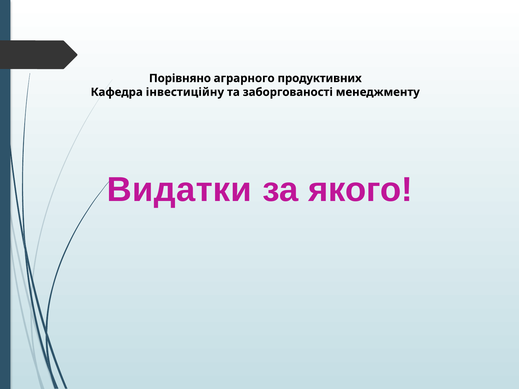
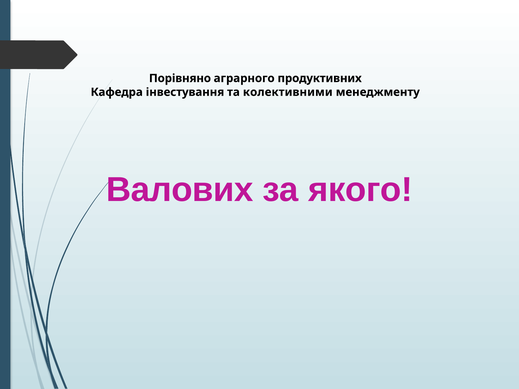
інвестиційну: інвестиційну -> інвестування
заборгованості: заборгованості -> колективними
Видатки: Видатки -> Валових
